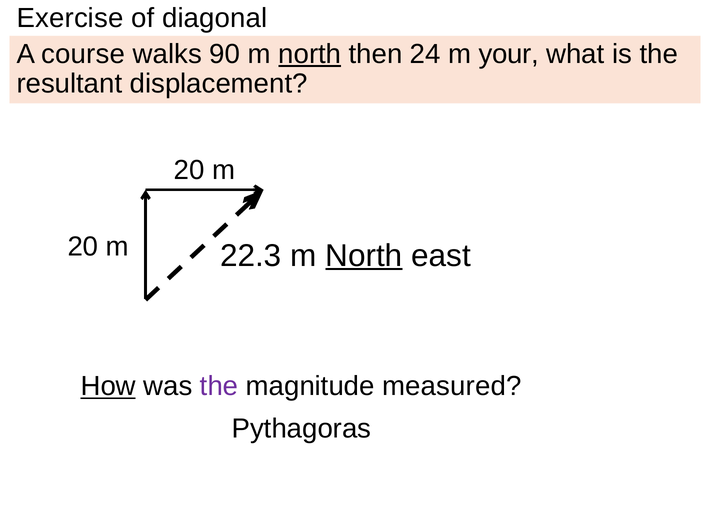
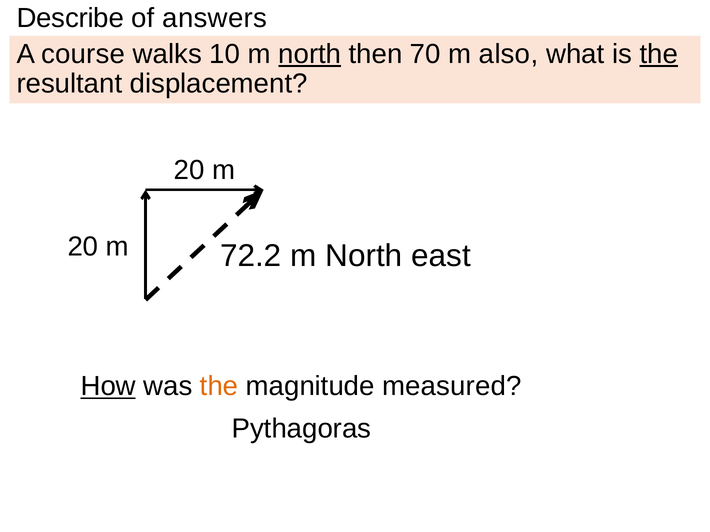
Exercise: Exercise -> Describe
diagonal: diagonal -> answers
90: 90 -> 10
24: 24 -> 70
your: your -> also
the at (659, 54) underline: none -> present
22.3: 22.3 -> 72.2
North at (364, 256) underline: present -> none
the at (219, 387) colour: purple -> orange
